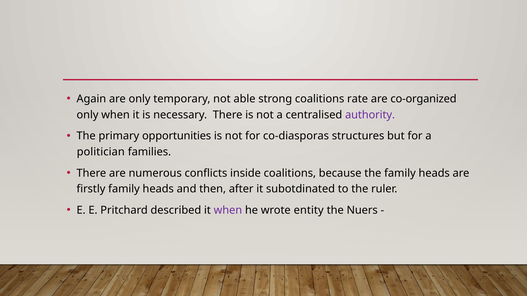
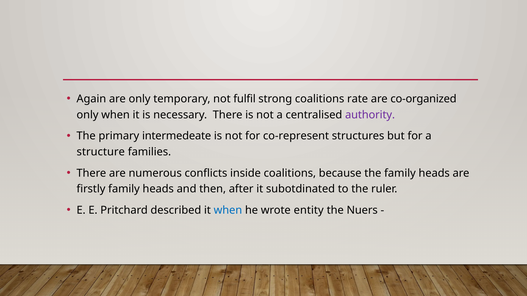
able: able -> fulfil
opportunities: opportunities -> intermedeate
co-diasporas: co-diasporas -> co-represent
politician: politician -> structure
when at (228, 210) colour: purple -> blue
